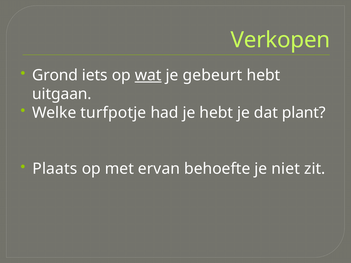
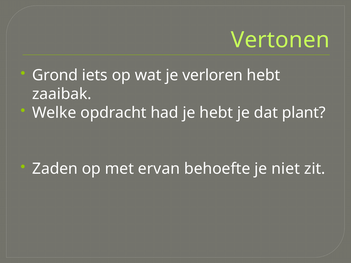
Verkopen: Verkopen -> Vertonen
wat underline: present -> none
gebeurt: gebeurt -> verloren
uitgaan: uitgaan -> zaaibak
turfpotje: turfpotje -> opdracht
Plaats: Plaats -> Zaden
